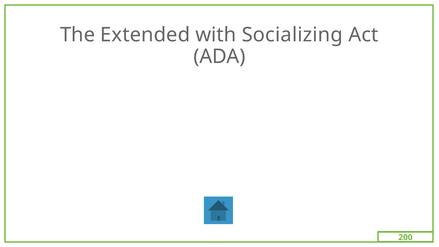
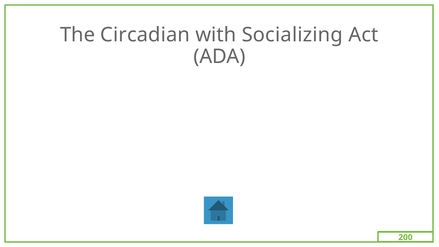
Extended: Extended -> Circadian
